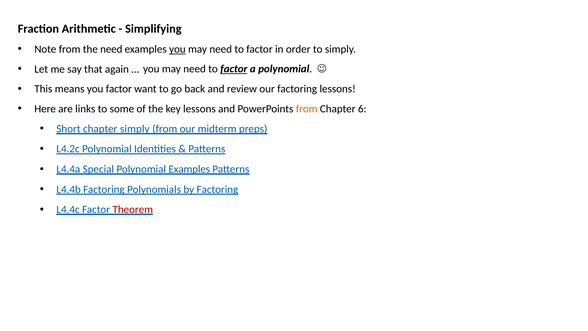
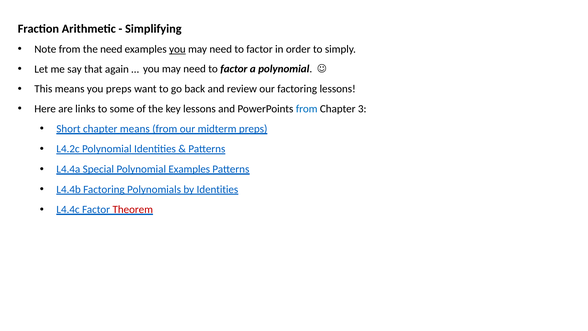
factor at (234, 69) underline: present -> none
you factor: factor -> preps
from at (307, 109) colour: orange -> blue
6: 6 -> 3
chapter simply: simply -> means
by Factoring: Factoring -> Identities
